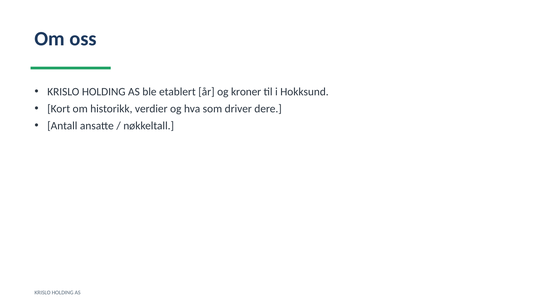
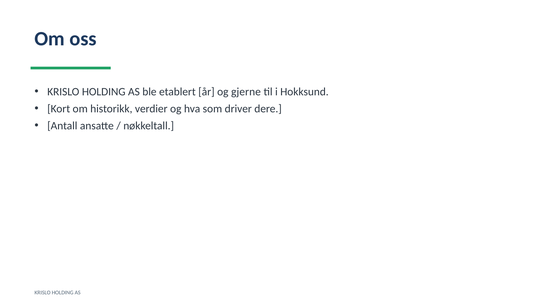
kroner: kroner -> gjerne
